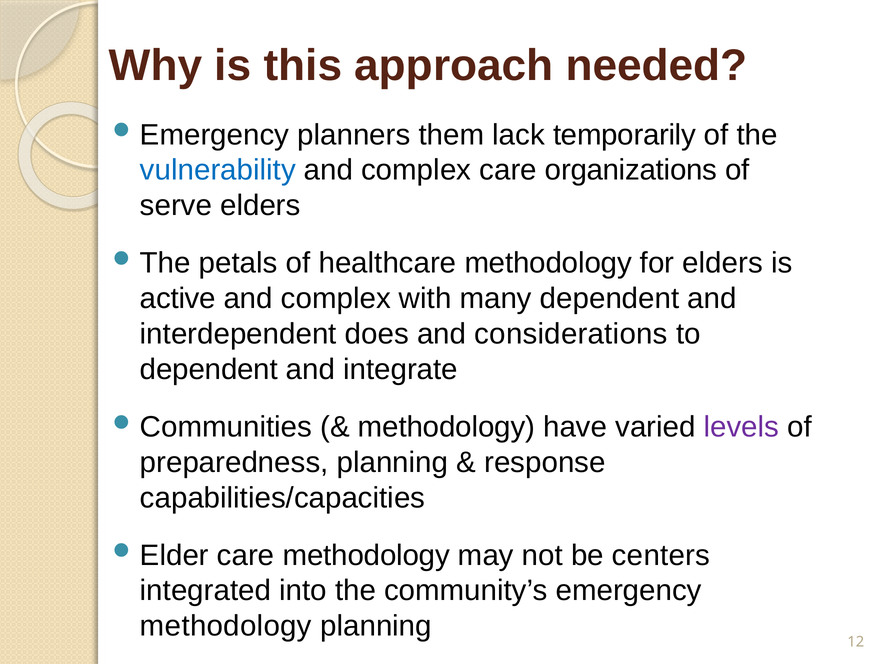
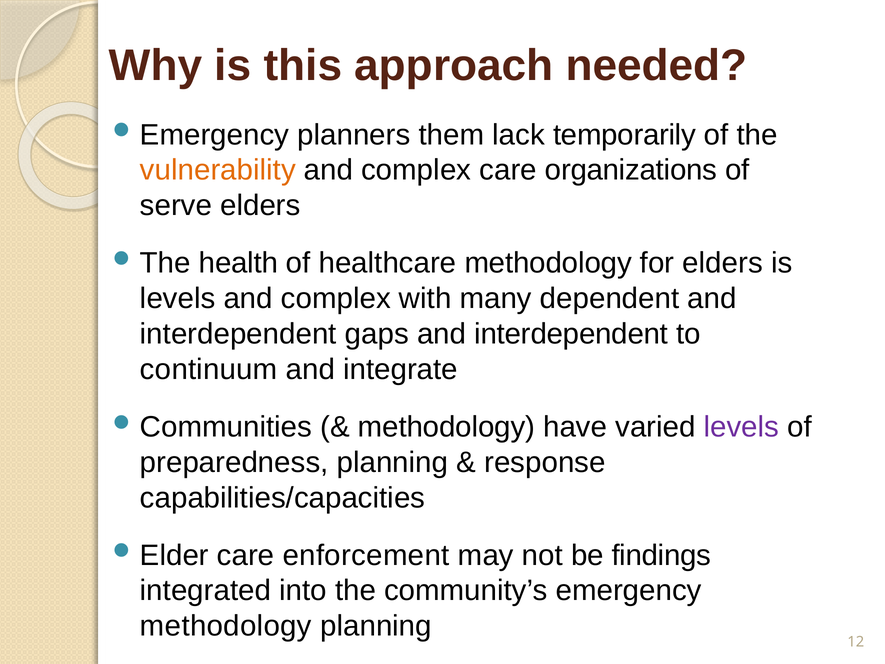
vulnerability colour: blue -> orange
petals: petals -> health
active at (178, 298): active -> levels
does: does -> gaps
considerations at (571, 334): considerations -> interdependent
dependent at (209, 369): dependent -> continuum
care methodology: methodology -> enforcement
centers: centers -> findings
